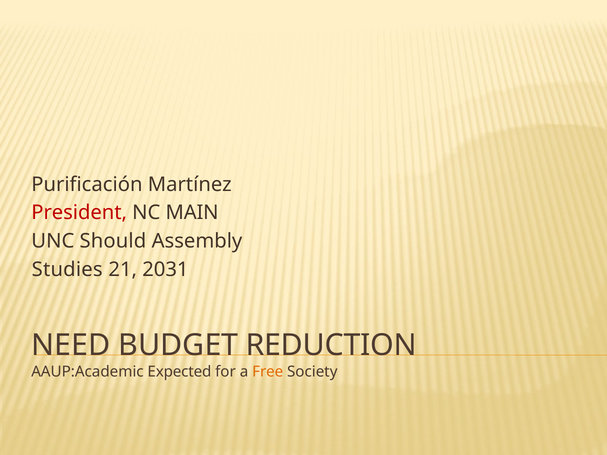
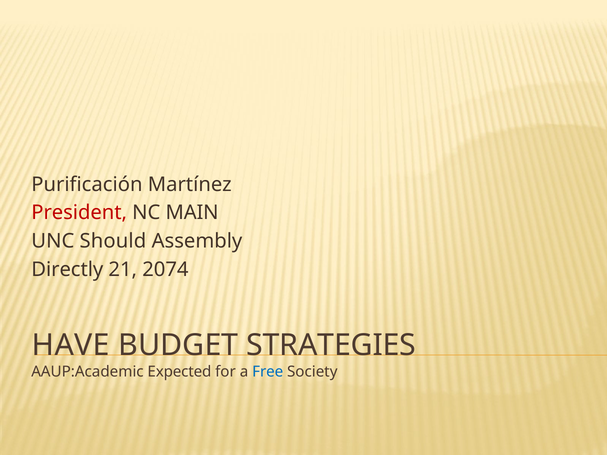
Studies: Studies -> Directly
2031: 2031 -> 2074
NEED: NEED -> HAVE
REDUCTION: REDUCTION -> STRATEGIES
Free colour: orange -> blue
